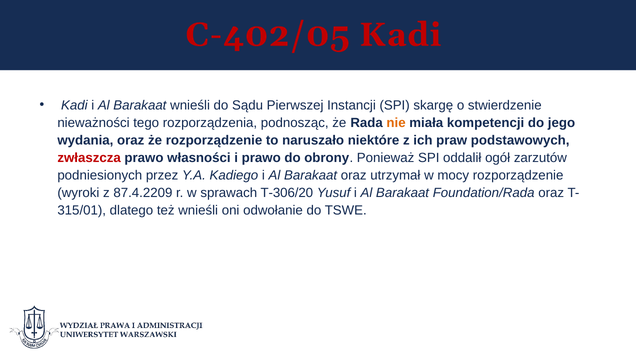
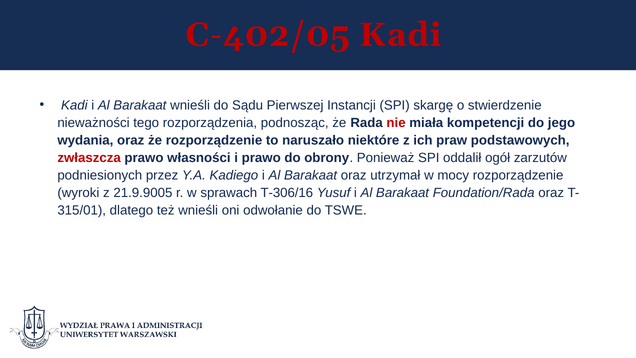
nie colour: orange -> red
87.4.2209: 87.4.2209 -> 21.9.9005
T-306/20: T-306/20 -> T-306/16
